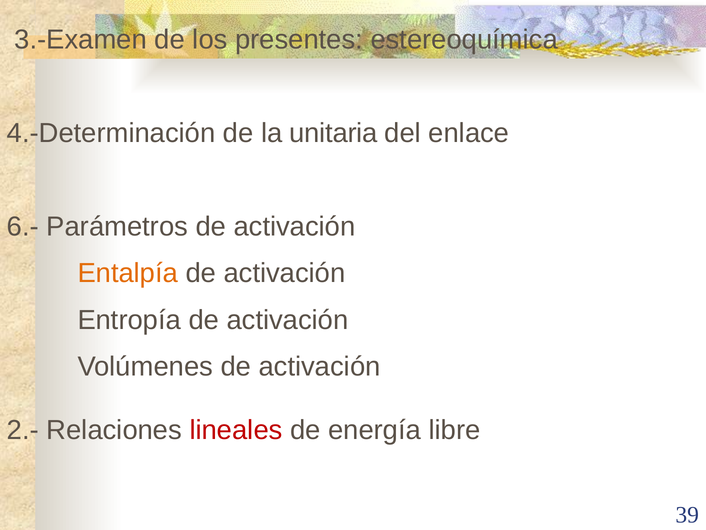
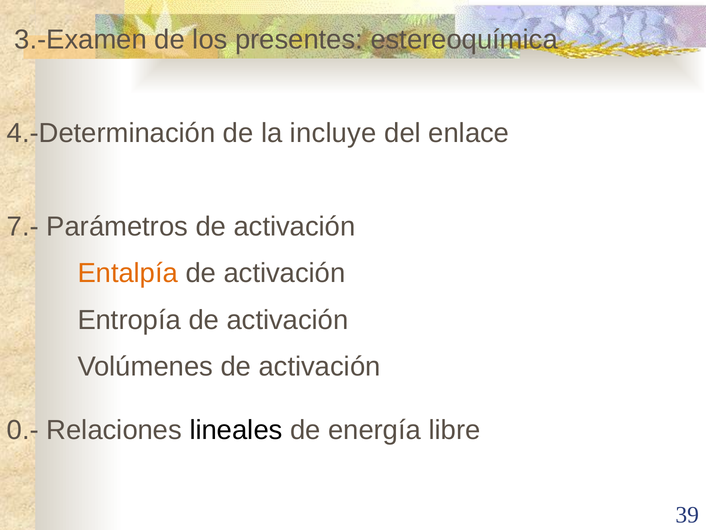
unitaria: unitaria -> incluye
6.-: 6.- -> 7.-
2.-: 2.- -> 0.-
lineales colour: red -> black
